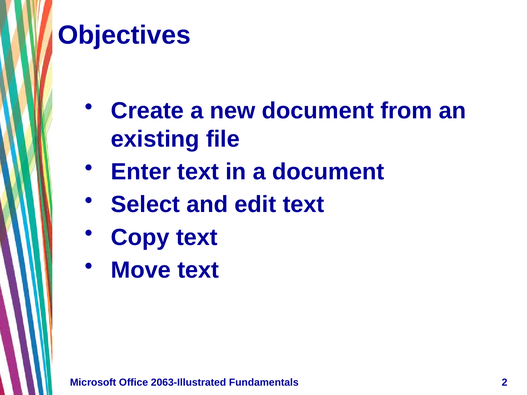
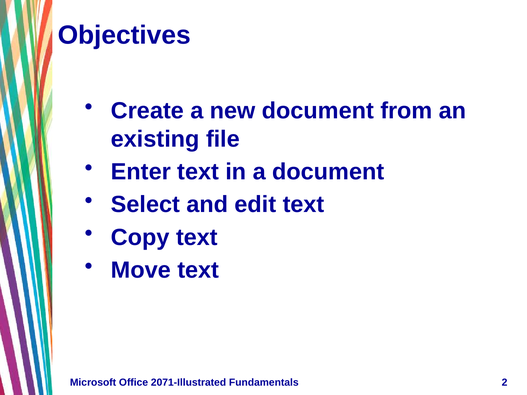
2063-Illustrated: 2063-Illustrated -> 2071-Illustrated
